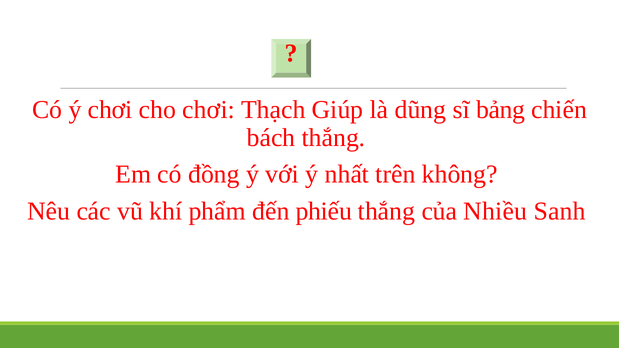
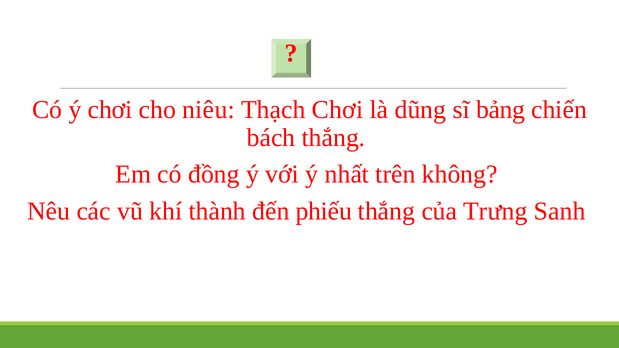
cho chơi: chơi -> niêu
Thạch Giúp: Giúp -> Chơi
phẩm: phẩm -> thành
Nhiều: Nhiều -> Trưng
